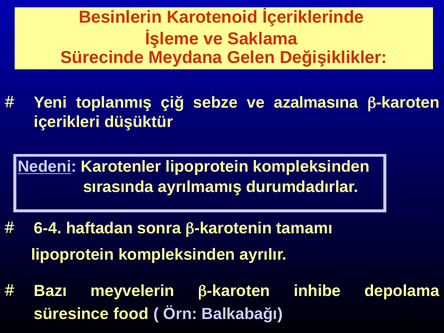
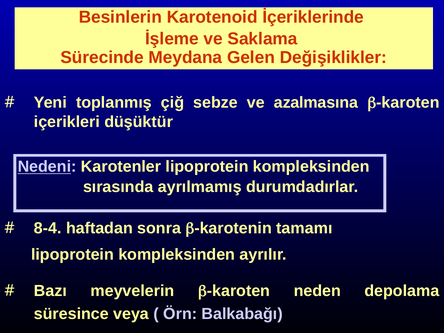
6-4: 6-4 -> 8-4
inhibe: inhibe -> neden
food: food -> veya
